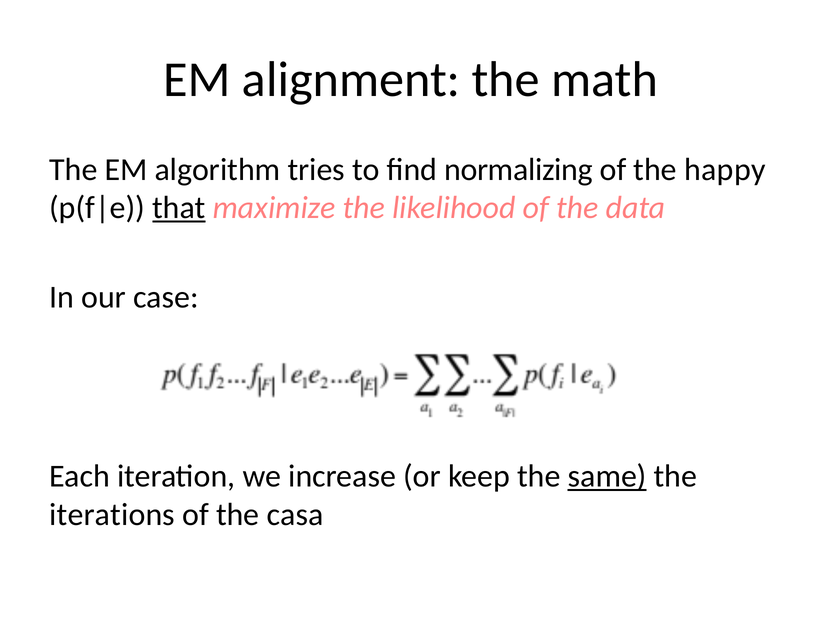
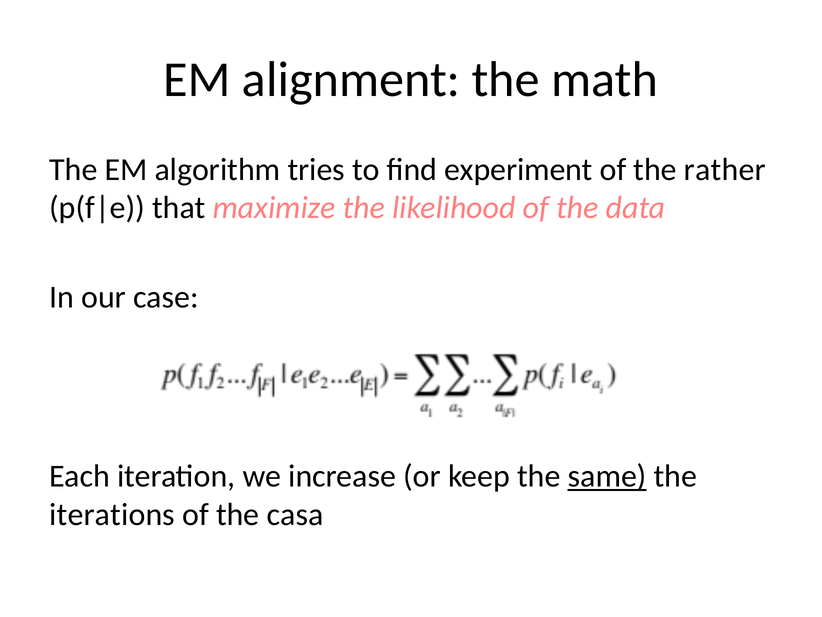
normalizing: normalizing -> experiment
happy: happy -> rather
that underline: present -> none
